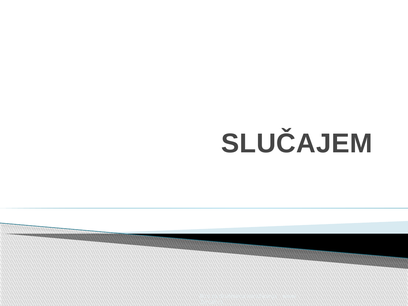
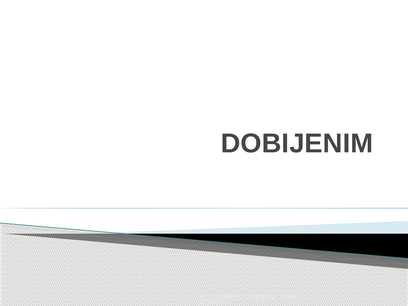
SLUČAJEM: SLUČAJEM -> DOBIJENIM
